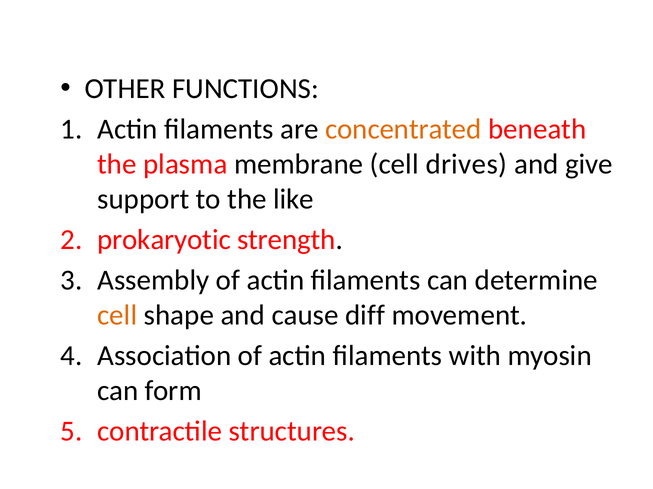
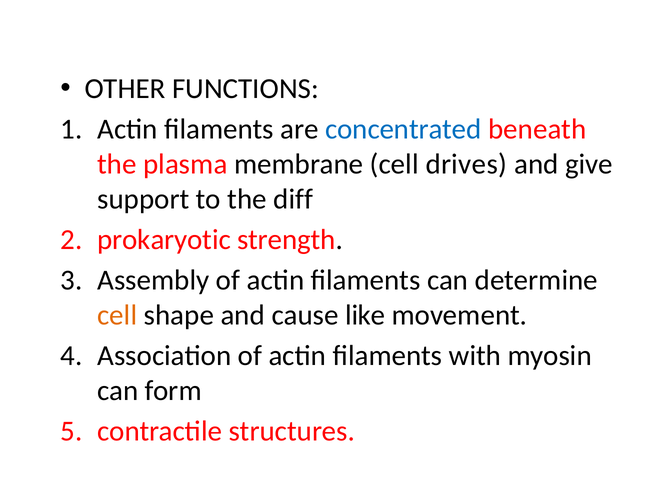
concentrated colour: orange -> blue
like: like -> diff
diff: diff -> like
